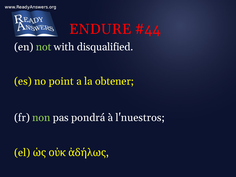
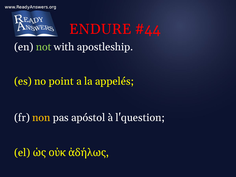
disqualified: disqualified -> apostleship
obtener: obtener -> appelés
non colour: light green -> yellow
pondrá: pondrá -> apóstol
l'nuestros: l'nuestros -> l'question
